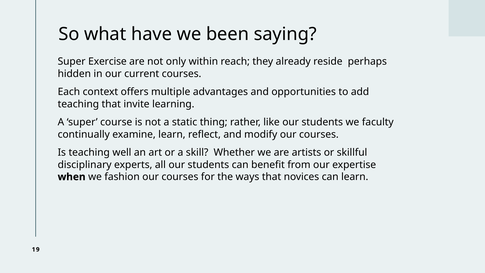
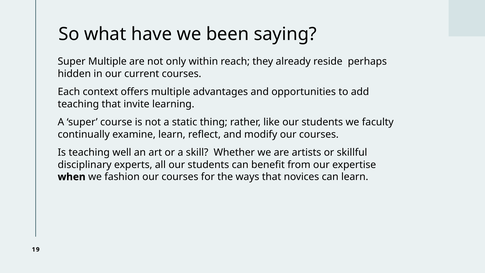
Super Exercise: Exercise -> Multiple
